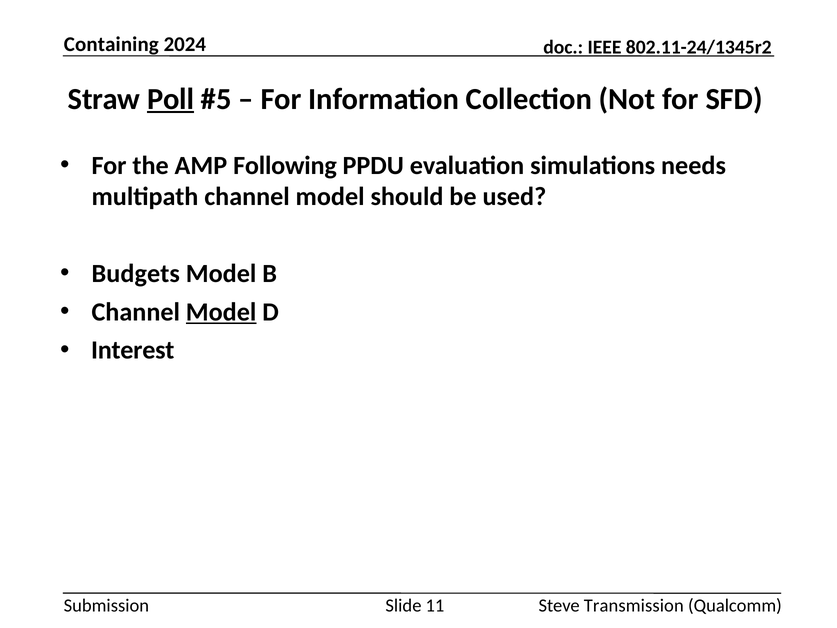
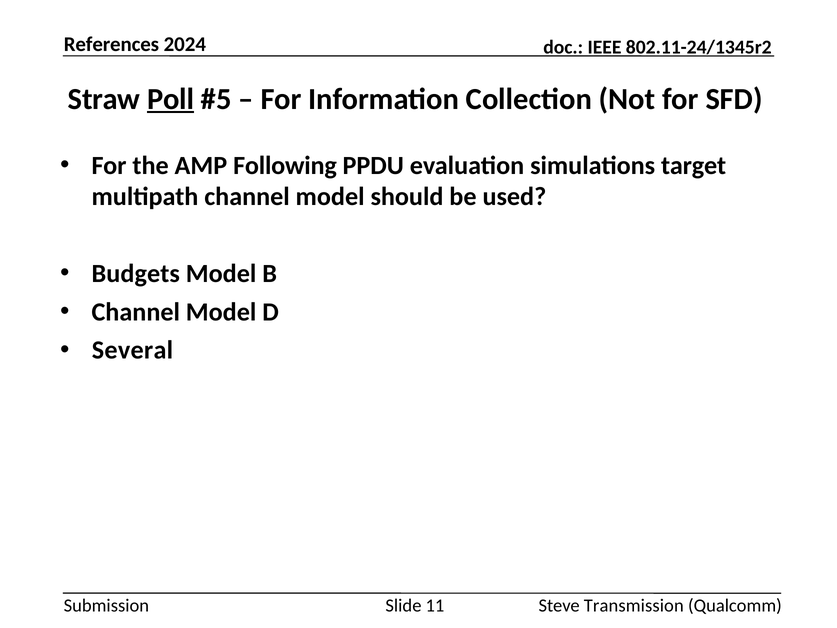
Containing: Containing -> References
needs: needs -> target
Model at (221, 312) underline: present -> none
Interest: Interest -> Several
